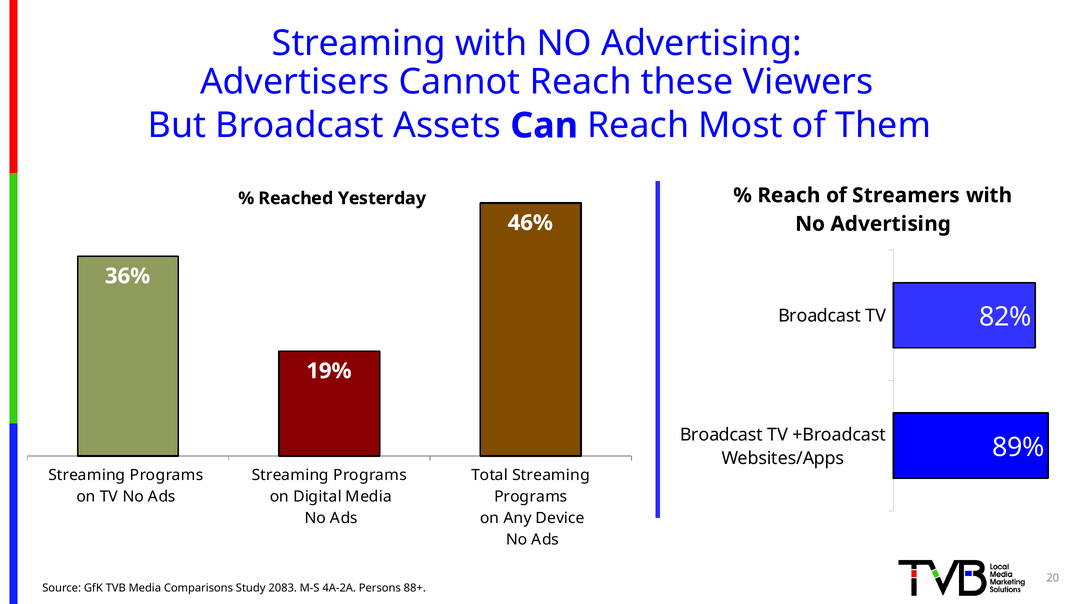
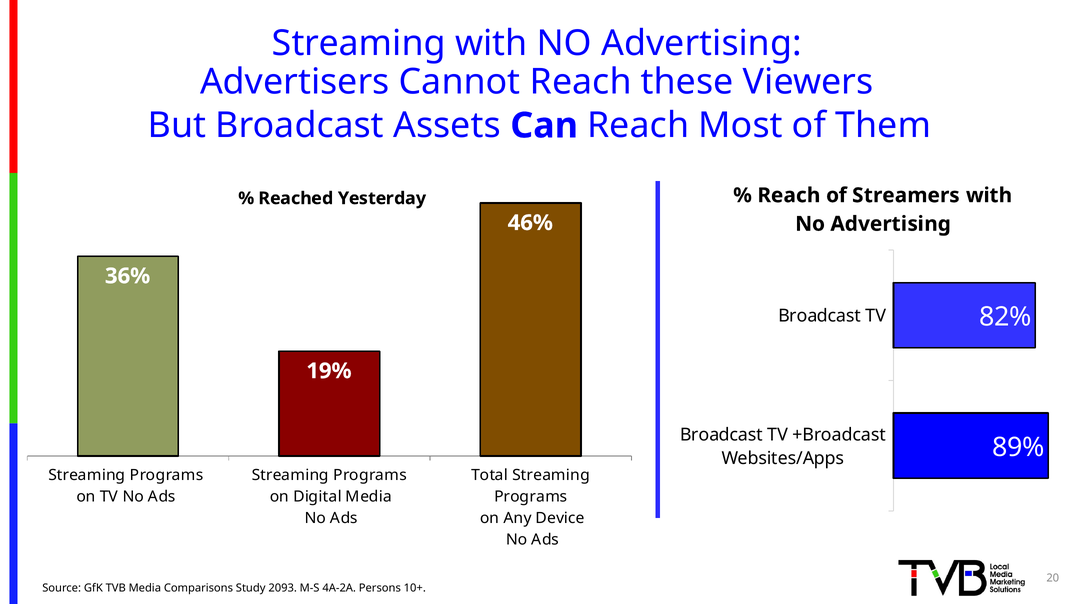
2083: 2083 -> 2093
88+: 88+ -> 10+
